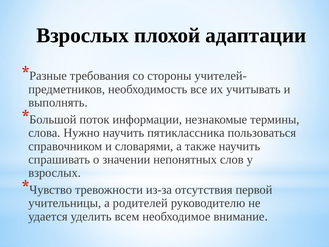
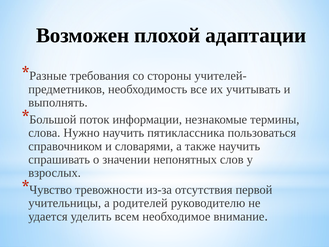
Взрослых at (83, 35): Взрослых -> Возможен
